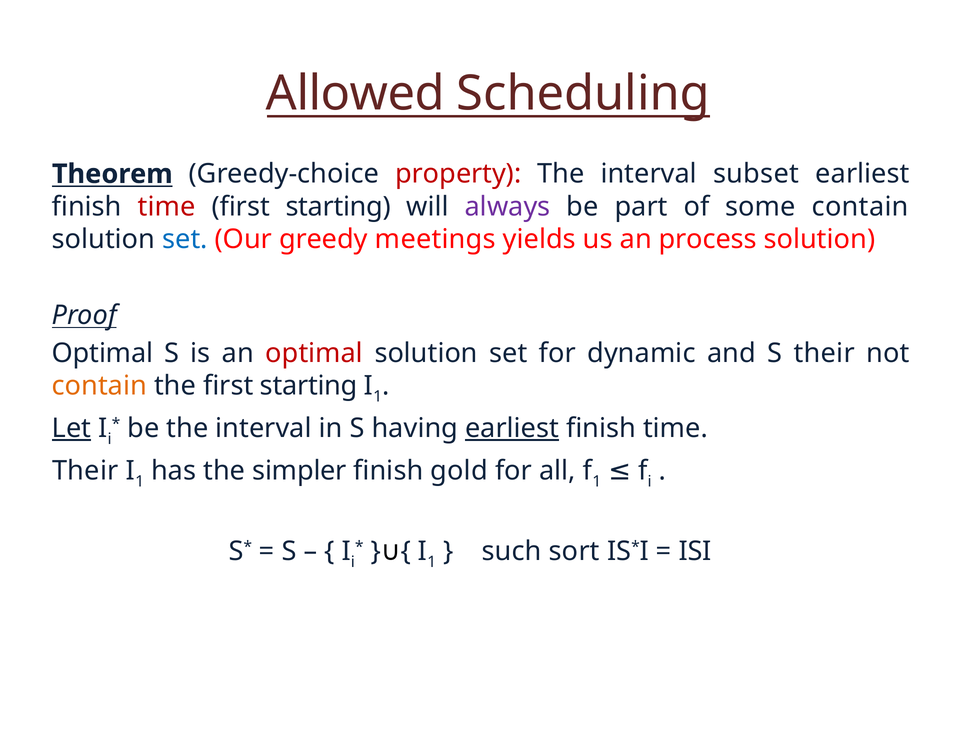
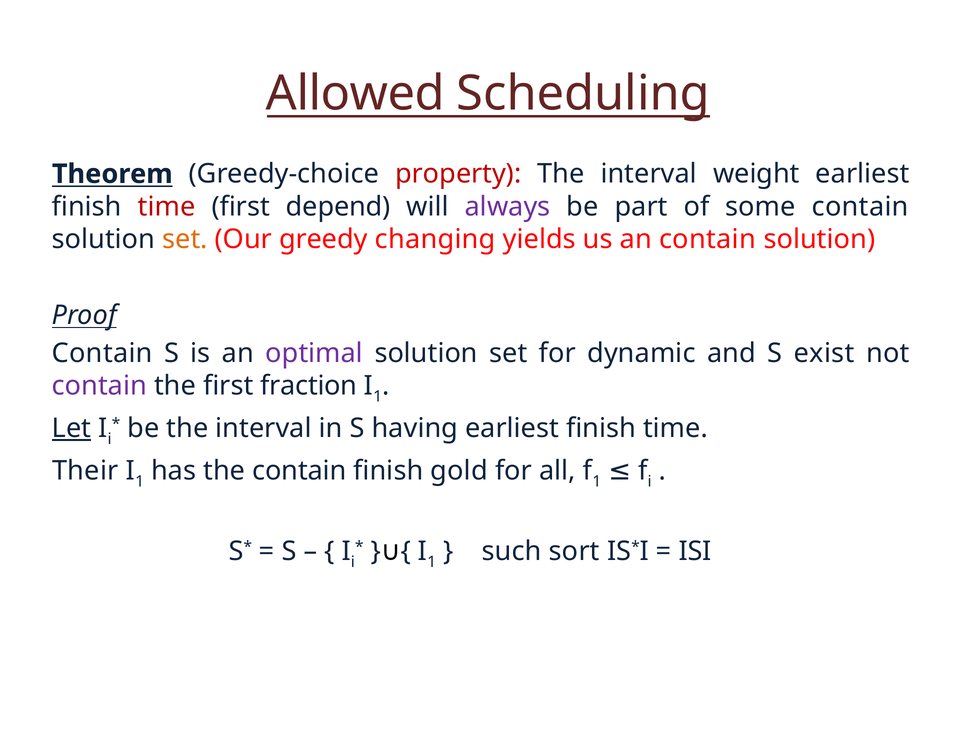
subset: subset -> weight
starting at (338, 207): starting -> depend
set at (185, 239) colour: blue -> orange
meetings: meetings -> changing
an process: process -> contain
Optimal at (102, 353): Optimal -> Contain
optimal at (314, 353) colour: red -> purple
S their: their -> exist
contain at (99, 386) colour: orange -> purple
the first starting: starting -> fraction
earliest at (512, 428) underline: present -> none
the simpler: simpler -> contain
